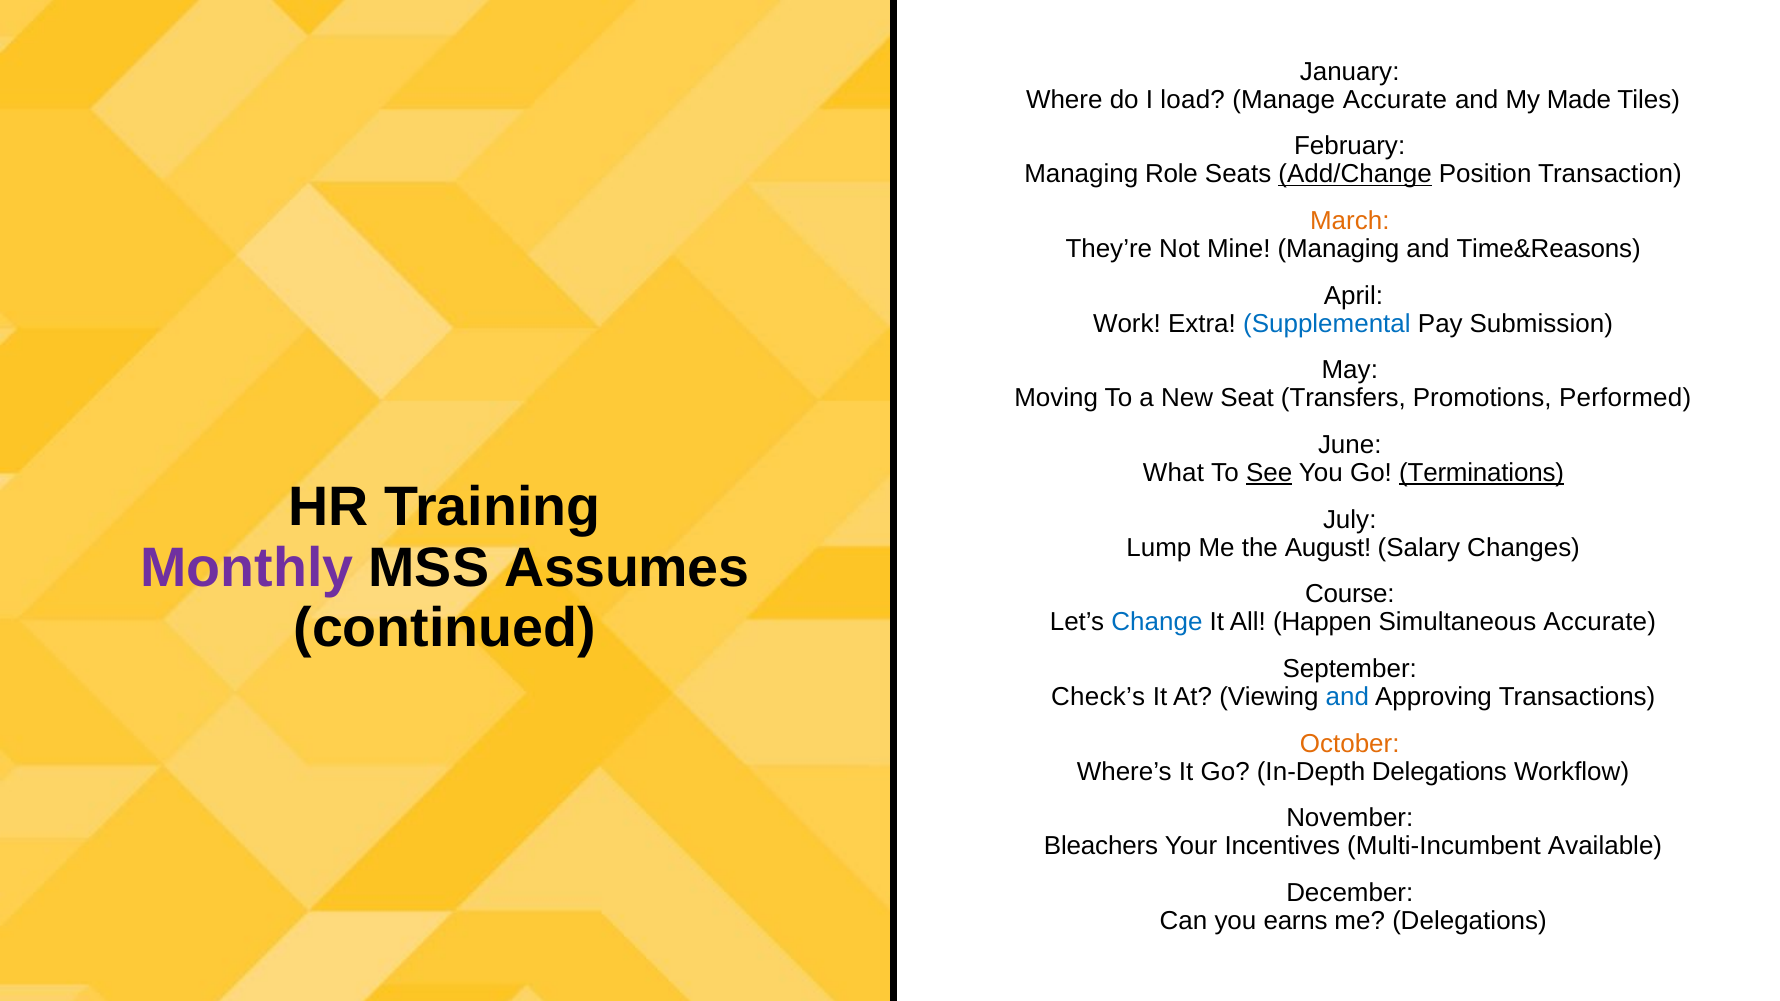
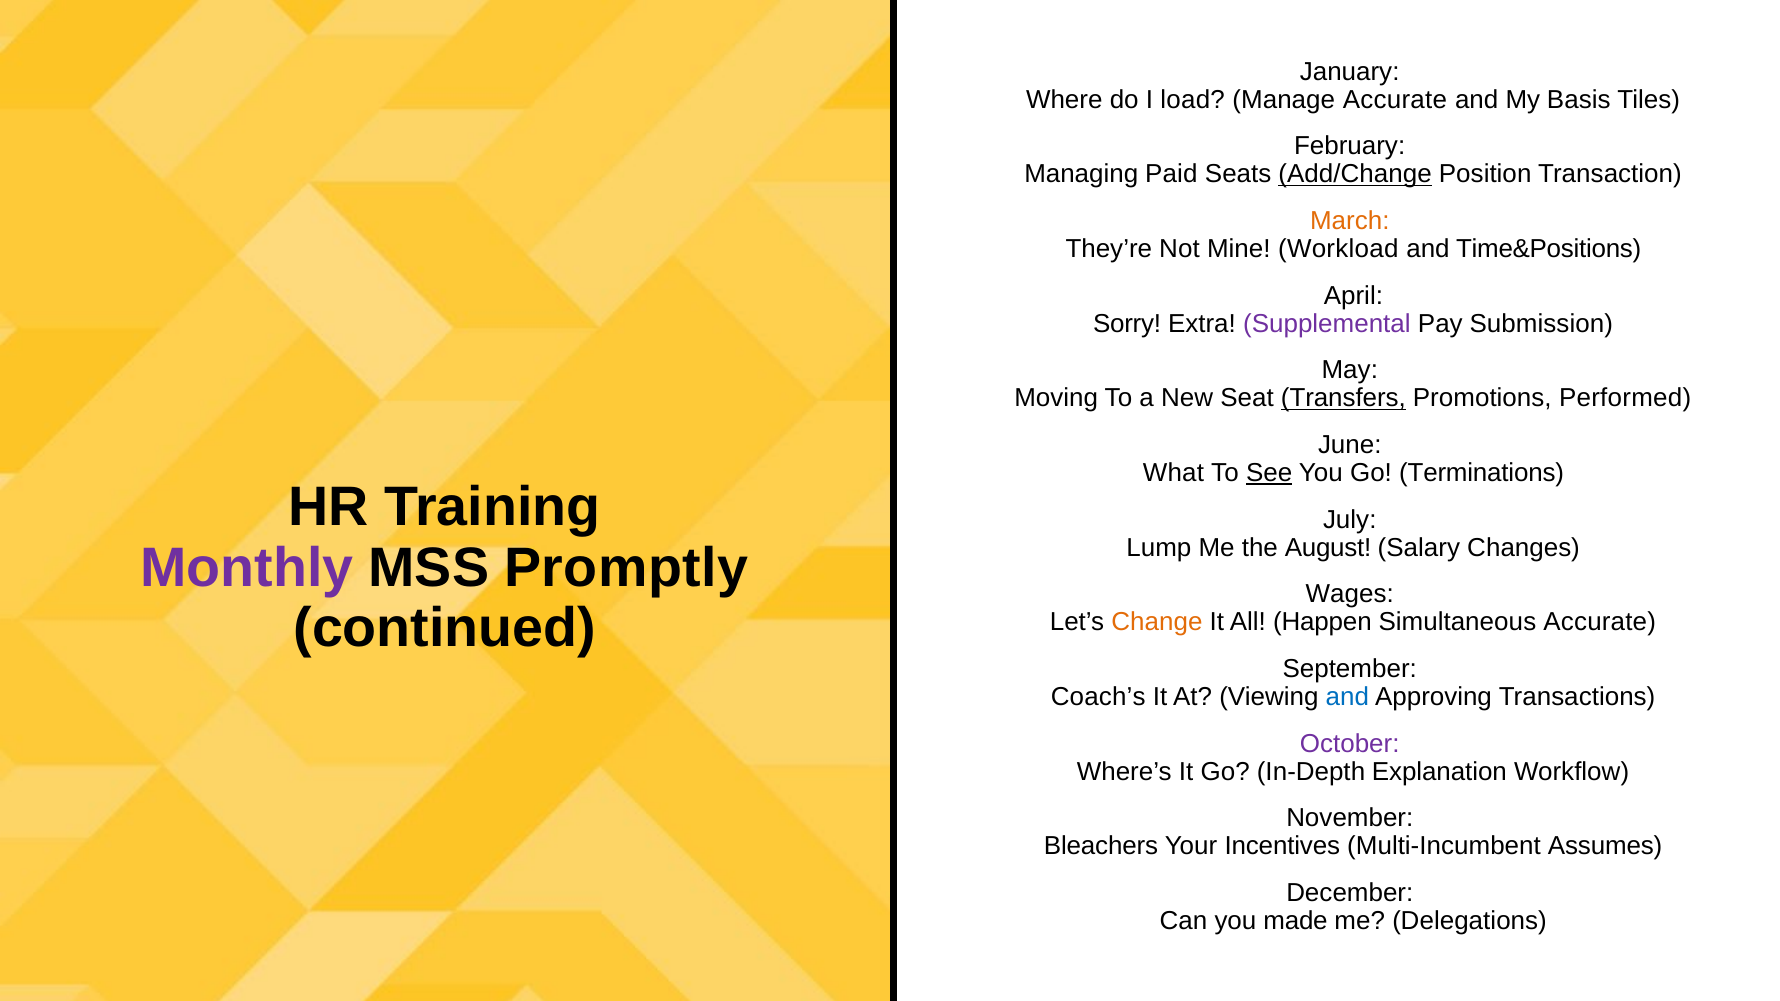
Made: Made -> Basis
Role: Role -> Paid
Mine Managing: Managing -> Workload
Time&Reasons: Time&Reasons -> Time&Positions
Work: Work -> Sorry
Supplemental colour: blue -> purple
Transfers underline: none -> present
Terminations underline: present -> none
Assumes: Assumes -> Promptly
Course: Course -> Wages
Change colour: blue -> orange
Check’s: Check’s -> Coach’s
October colour: orange -> purple
In-Depth Delegations: Delegations -> Explanation
Available: Available -> Assumes
earns: earns -> made
